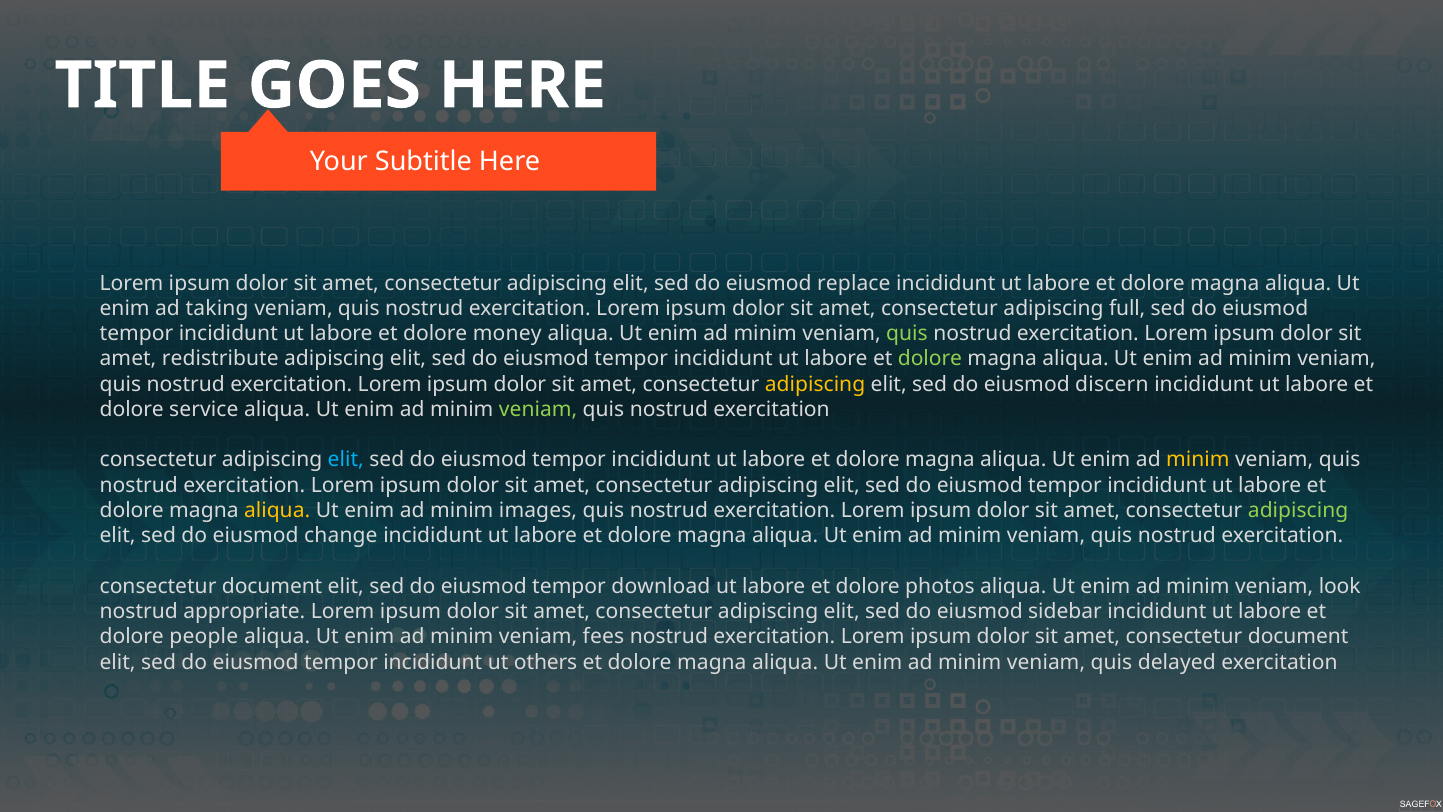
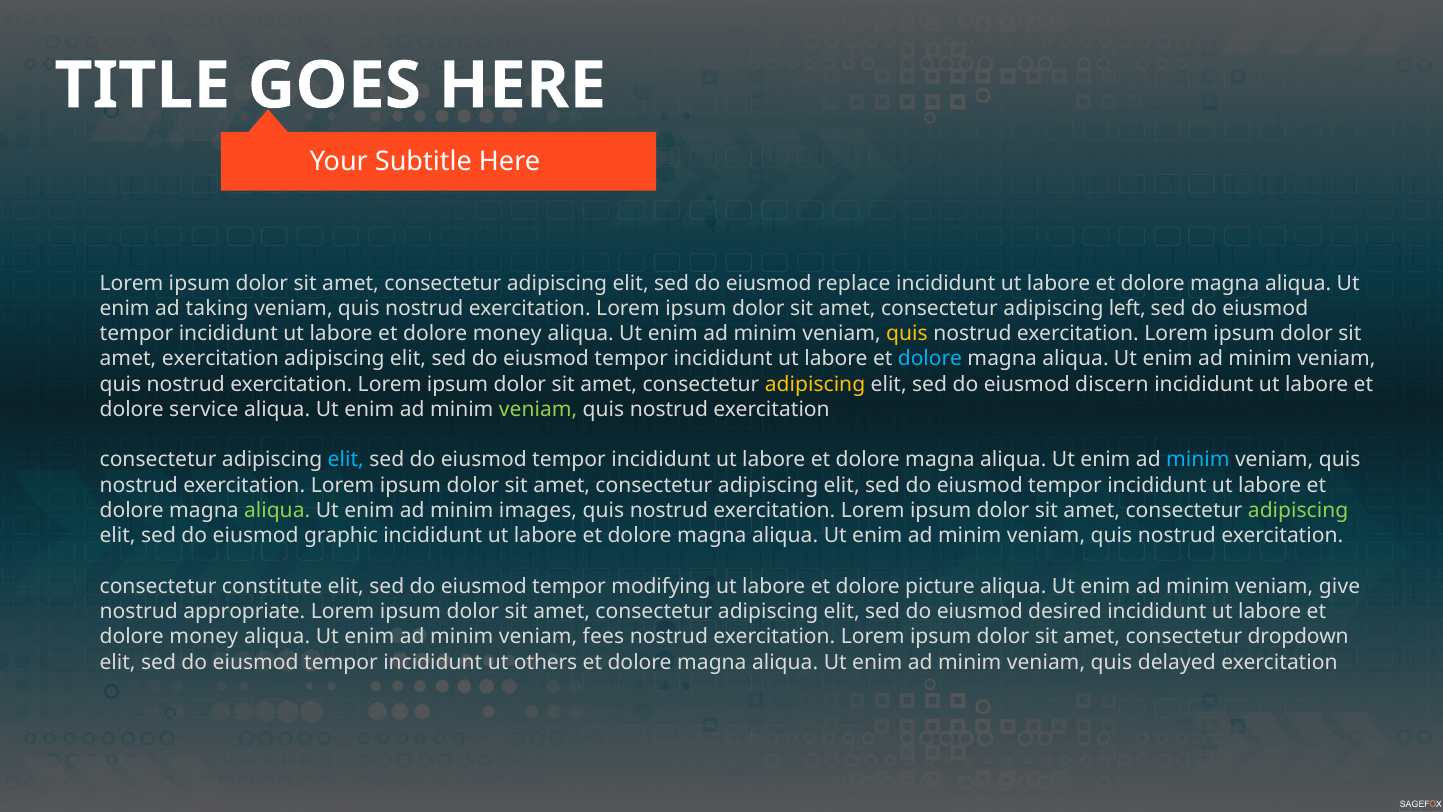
full: full -> left
quis at (907, 334) colour: light green -> yellow
amet redistribute: redistribute -> exercitation
dolore at (930, 359) colour: light green -> light blue
minim at (1198, 460) colour: yellow -> light blue
aliqua at (277, 510) colour: yellow -> light green
change: change -> graphic
document at (272, 586): document -> constitute
download: download -> modifying
photos: photos -> picture
look: look -> give
sidebar: sidebar -> desired
people at (204, 637): people -> money
amet consectetur document: document -> dropdown
